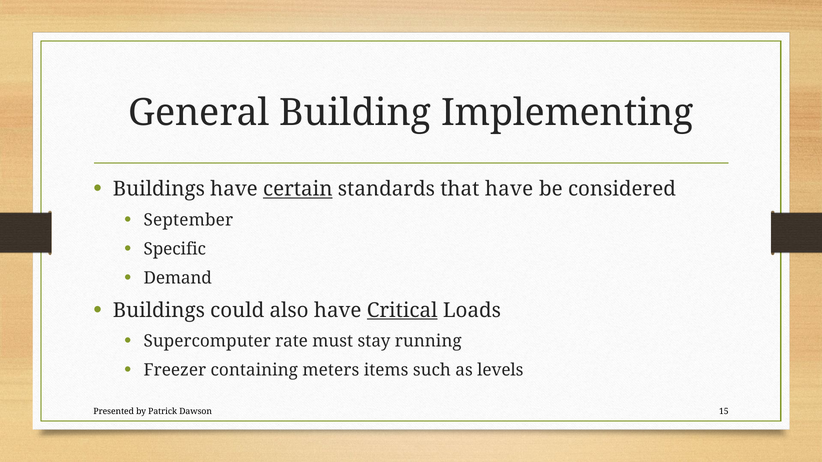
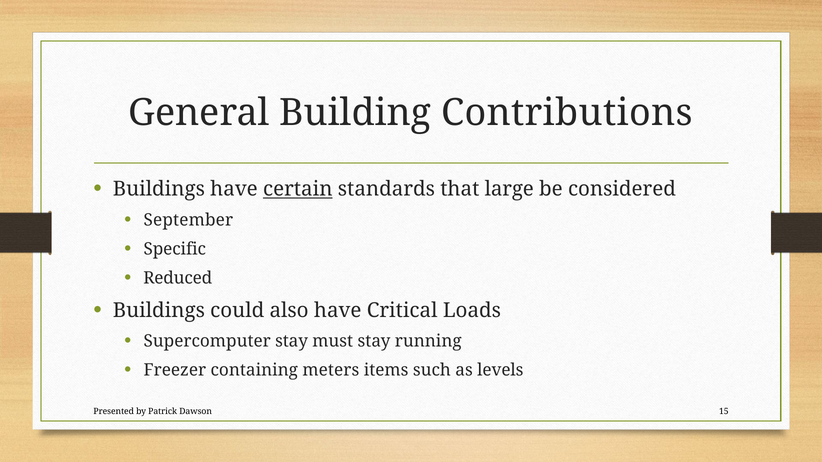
Implementing: Implementing -> Contributions
that have: have -> large
Demand: Demand -> Reduced
Critical underline: present -> none
Supercomputer rate: rate -> stay
